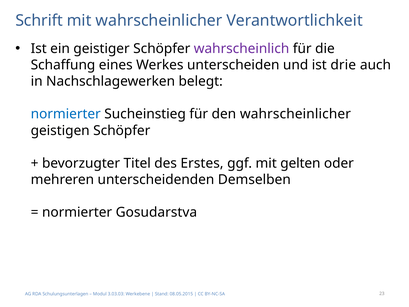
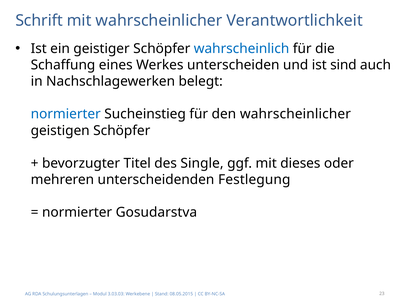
wahrscheinlich colour: purple -> blue
drie: drie -> sind
Erstes: Erstes -> Single
gelten: gelten -> dieses
Demselben: Demselben -> Festlegung
